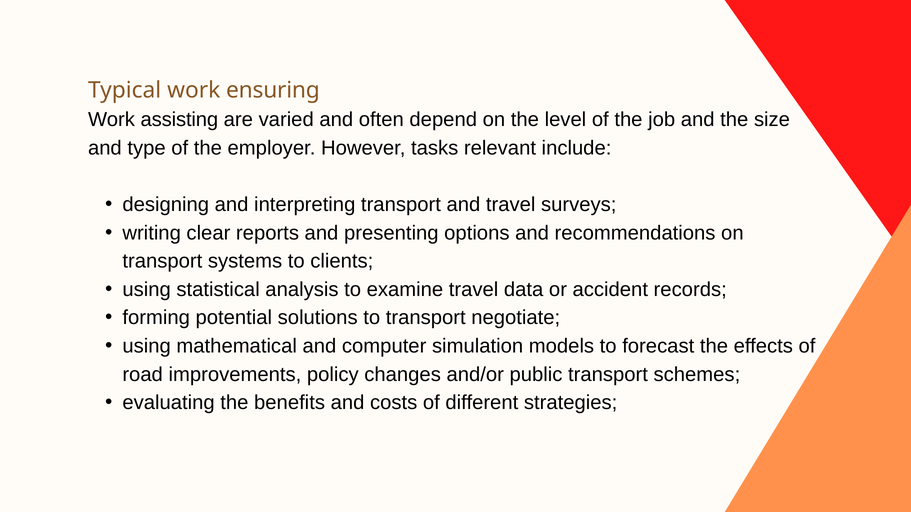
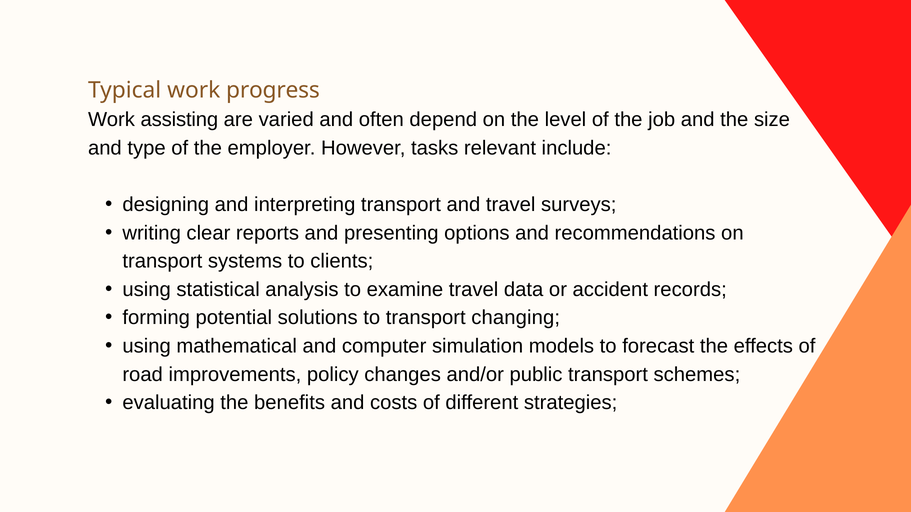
ensuring: ensuring -> progress
negotiate: negotiate -> changing
